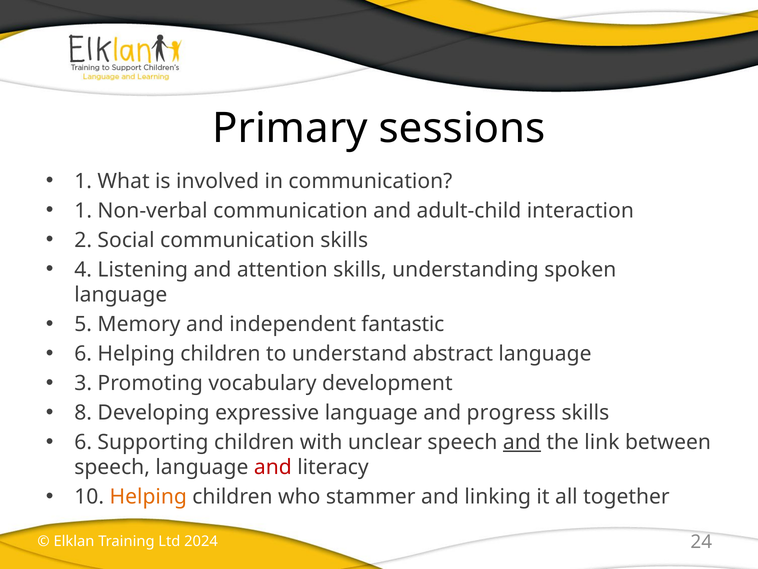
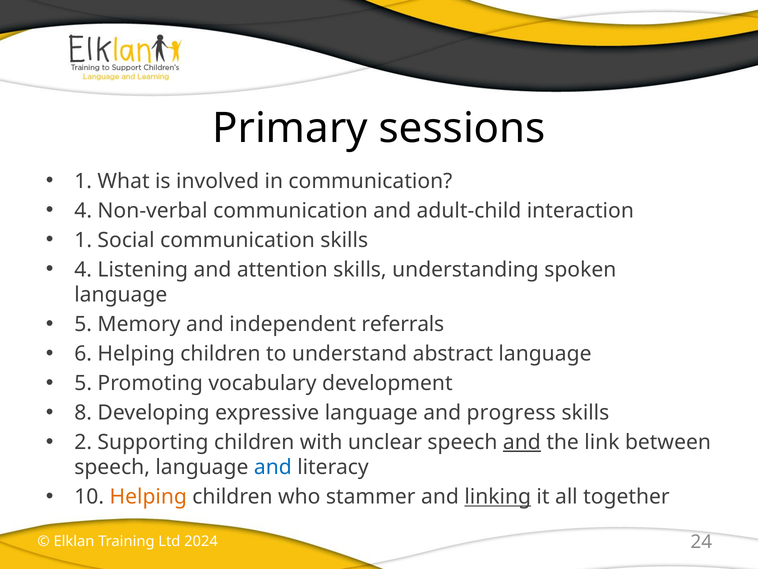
1 at (83, 211): 1 -> 4
2 at (83, 240): 2 -> 1
fantastic: fantastic -> referrals
3 at (83, 383): 3 -> 5
6 at (83, 442): 6 -> 2
and at (273, 467) colour: red -> blue
linking underline: none -> present
